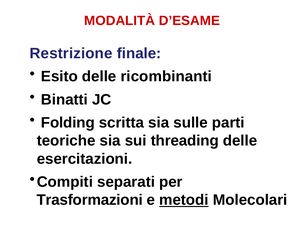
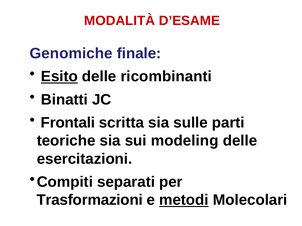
Restrizione: Restrizione -> Genomiche
Esito underline: none -> present
Folding: Folding -> Frontali
threading: threading -> modeling
